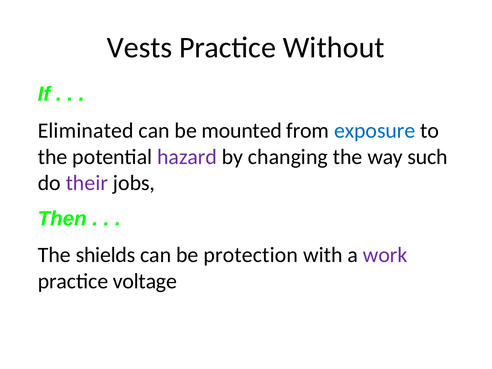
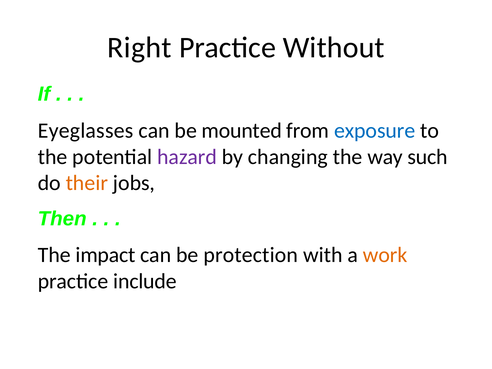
Vests: Vests -> Right
Eliminated: Eliminated -> Eyeglasses
their colour: purple -> orange
shields: shields -> impact
work colour: purple -> orange
voltage: voltage -> include
